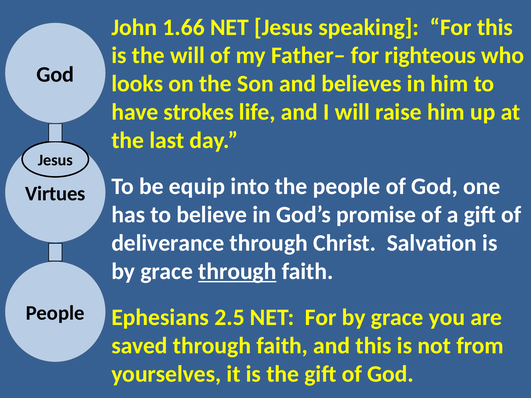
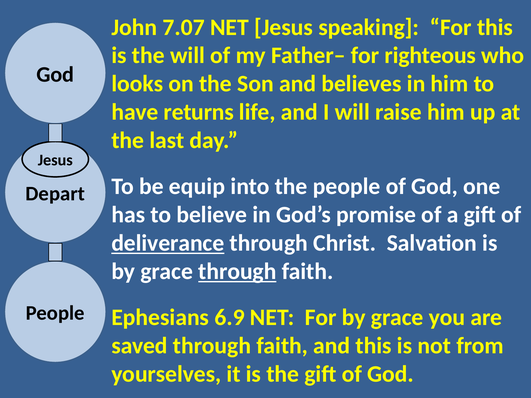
1.66: 1.66 -> 7.07
strokes: strokes -> returns
Virtues: Virtues -> Depart
deliverance underline: none -> present
2.5: 2.5 -> 6.9
